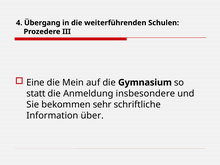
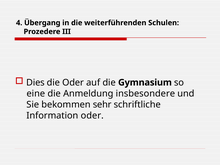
Eine: Eine -> Dies
die Mein: Mein -> Oder
statt: statt -> eine
Information über: über -> oder
